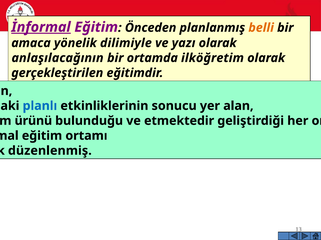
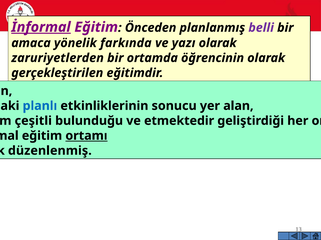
belli colour: orange -> purple
dilimiyle: dilimiyle -> farkında
anlaşılacağının: anlaşılacağının -> zaruriyetlerden
ilköğretim: ilköğretim -> öğrencinin
ürünü: ürünü -> çeşitli
ortamı at (86, 136) underline: none -> present
